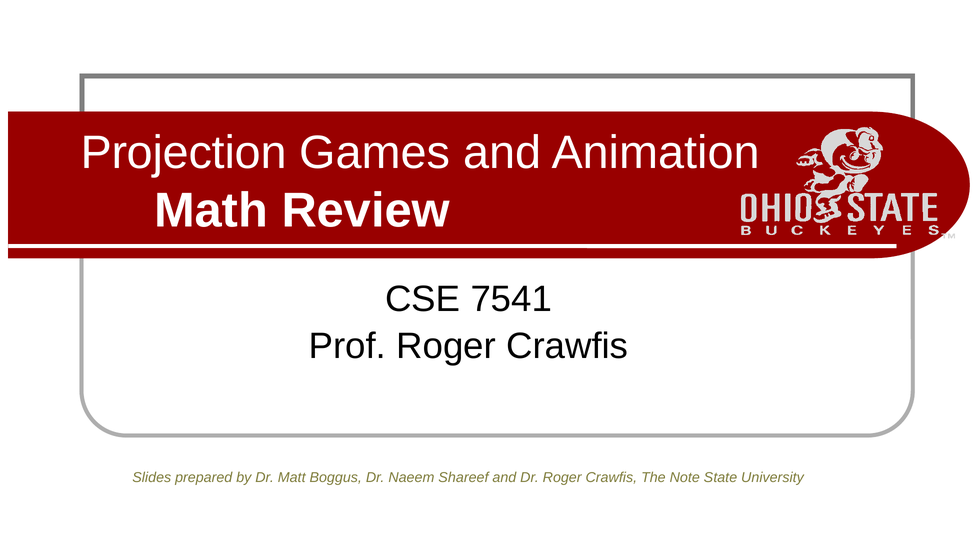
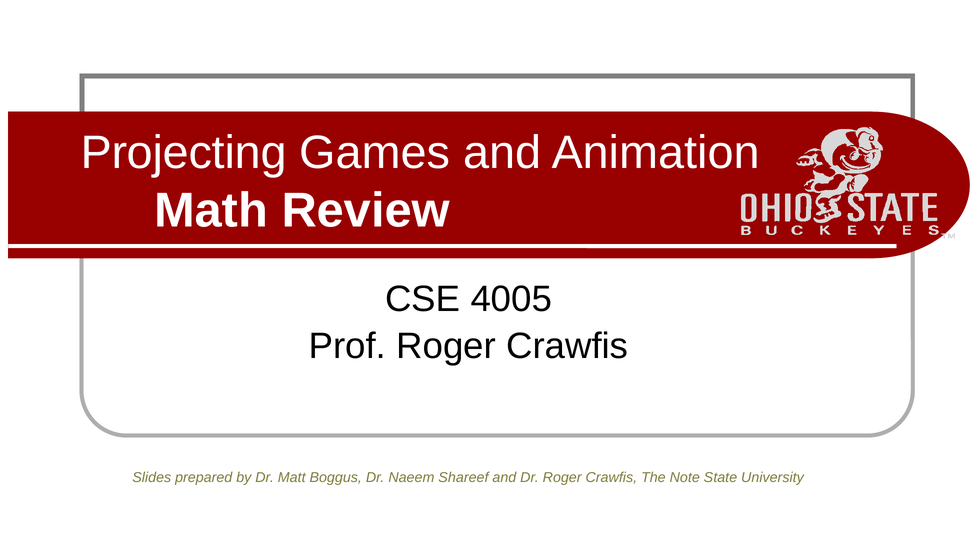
Projection: Projection -> Projecting
7541: 7541 -> 4005
